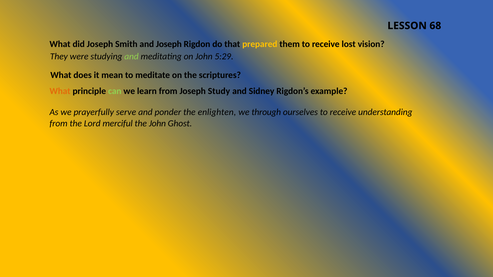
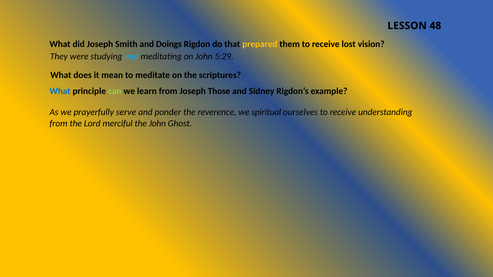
68: 68 -> 48
and Joseph: Joseph -> Doings
and at (132, 57) colour: light green -> light blue
What at (60, 91) colour: orange -> blue
Study: Study -> Those
enlighten: enlighten -> reverence
through: through -> spiritual
